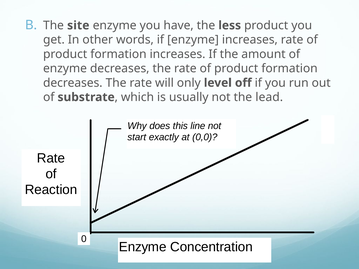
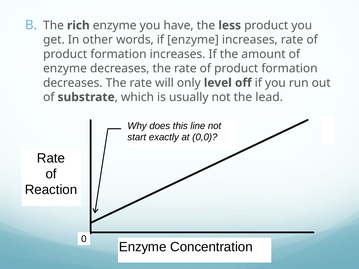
site: site -> rich
